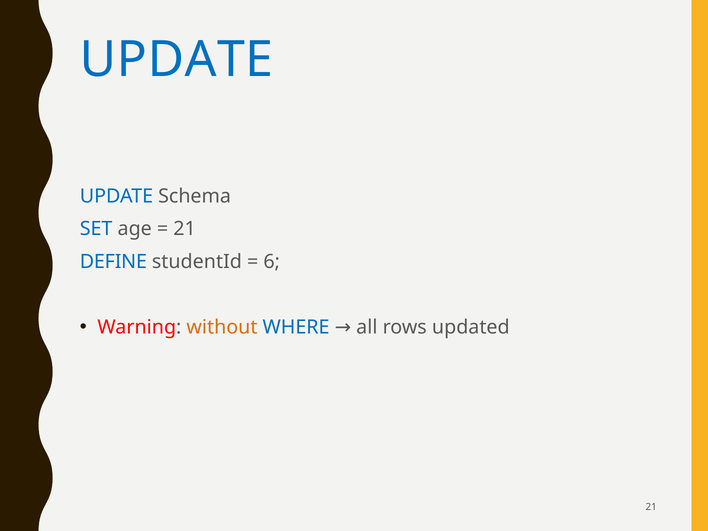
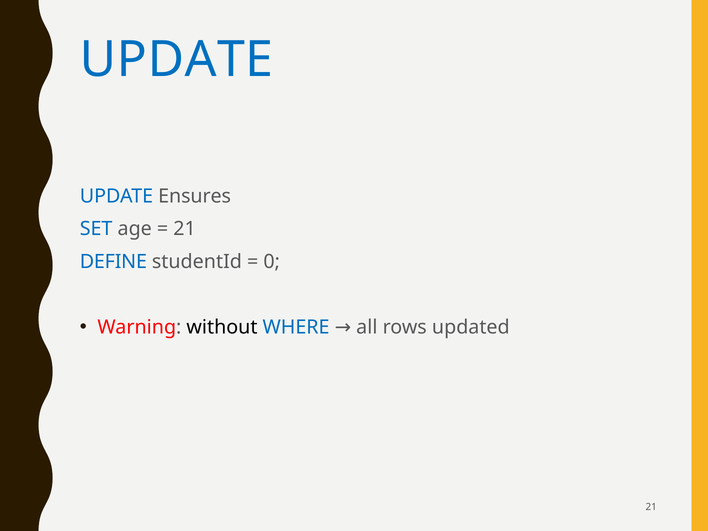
Schema: Schema -> Ensures
6: 6 -> 0
without colour: orange -> black
